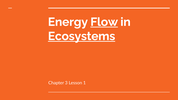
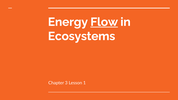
Ecosystems underline: present -> none
